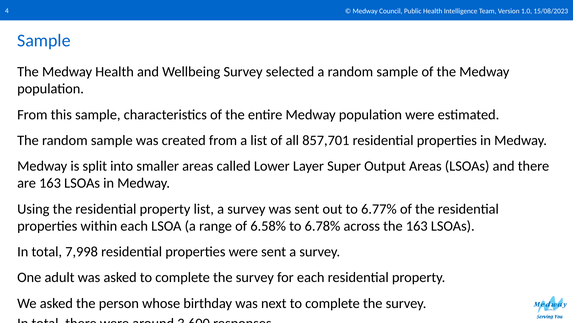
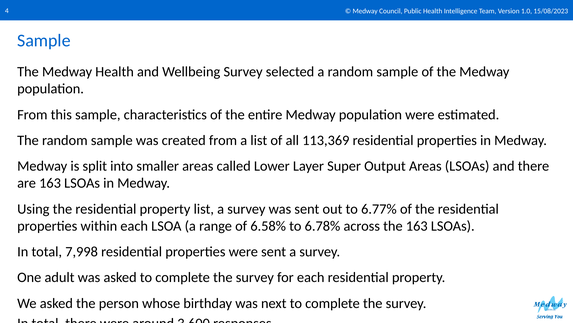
857,701: 857,701 -> 113,369
